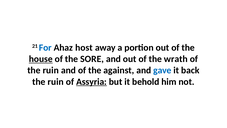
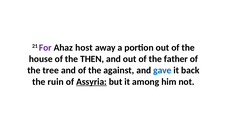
For colour: blue -> purple
house underline: present -> none
SORE: SORE -> THEN
wrath: wrath -> father
ruin at (51, 70): ruin -> tree
behold: behold -> among
